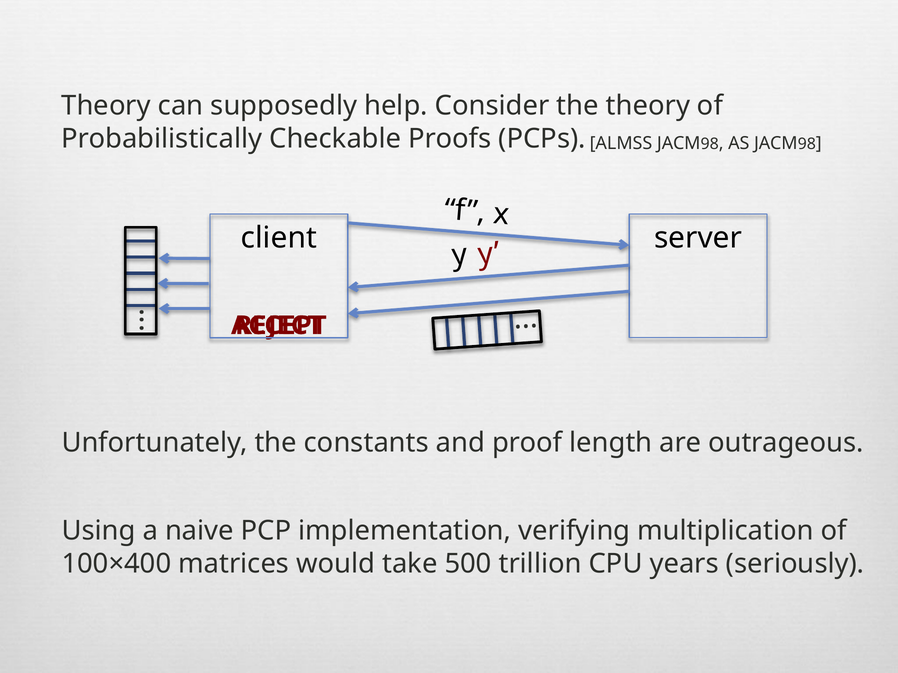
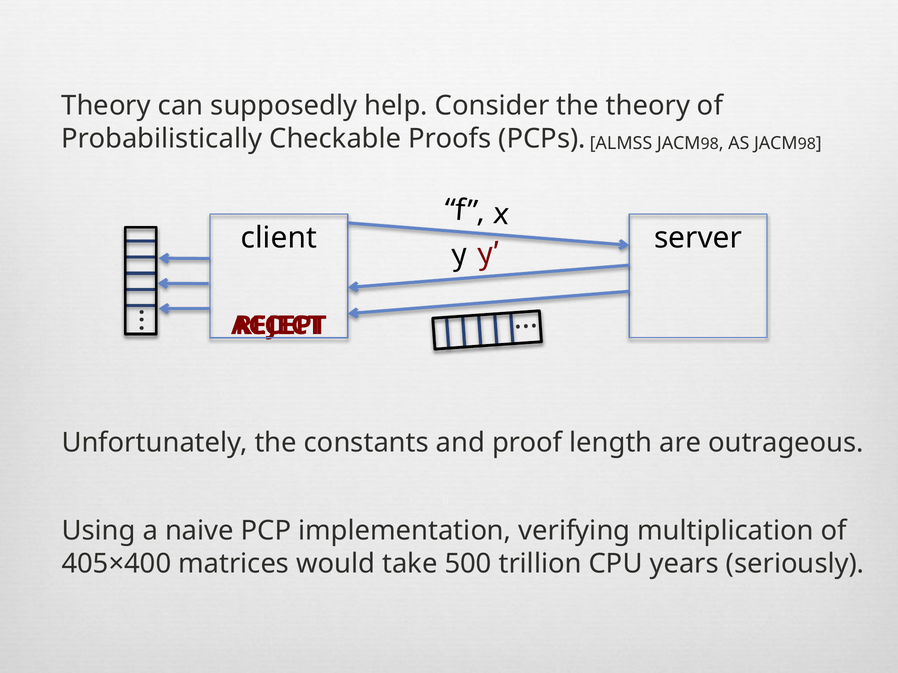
100×400: 100×400 -> 405×400
